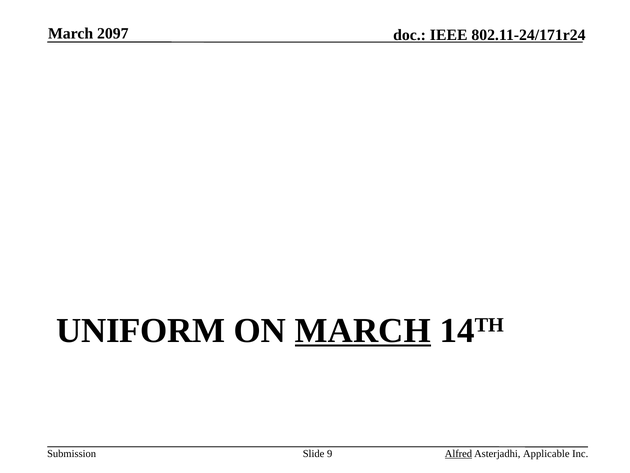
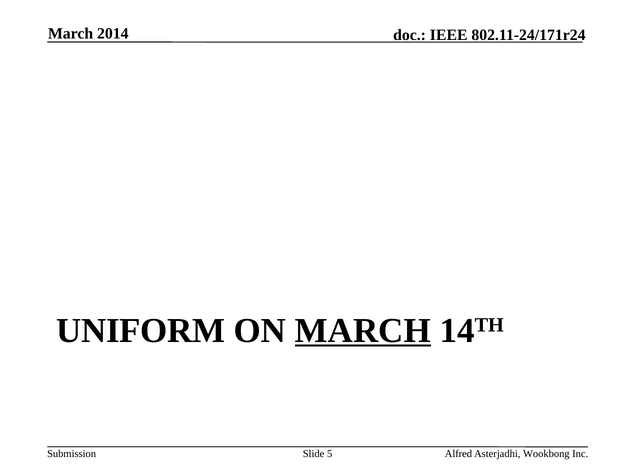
2097: 2097 -> 2014
9: 9 -> 5
Alfred underline: present -> none
Applicable: Applicable -> Wookbong
